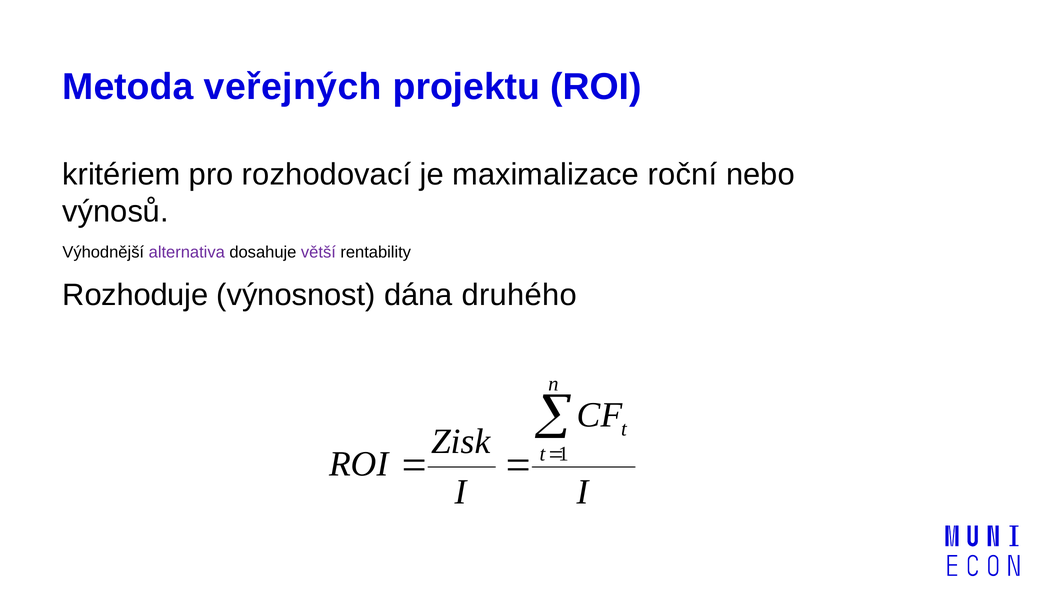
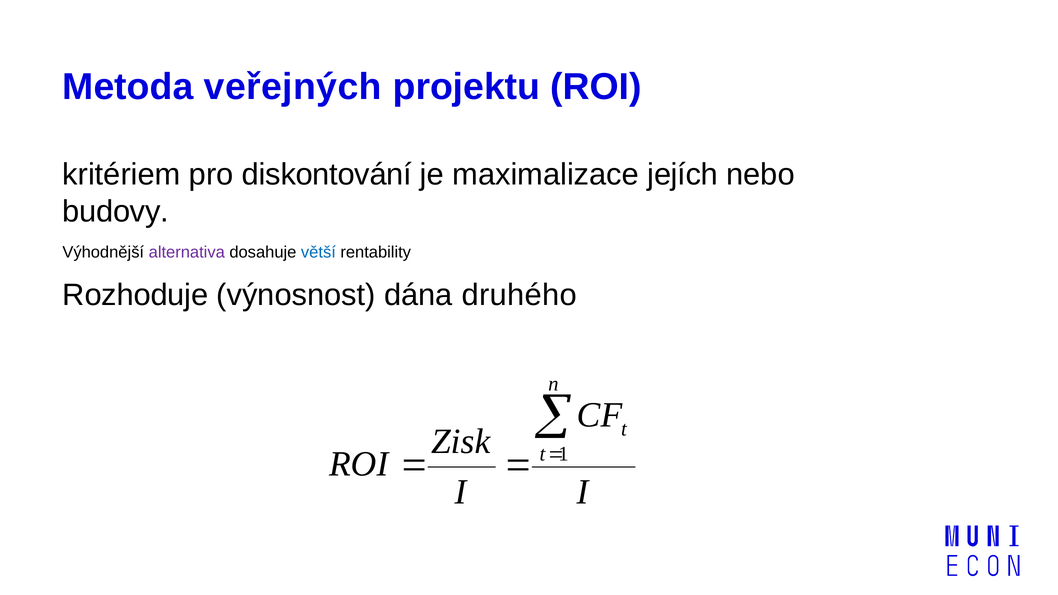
rozhodovací: rozhodovací -> diskontování
roční: roční -> jejích
výnosů: výnosů -> budovy
větší colour: purple -> blue
